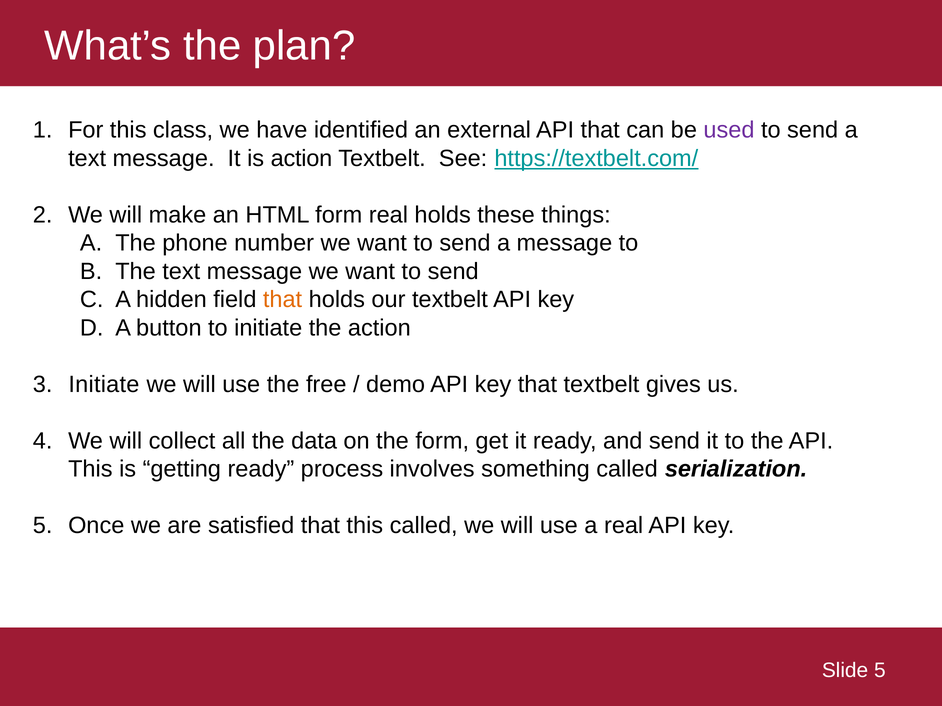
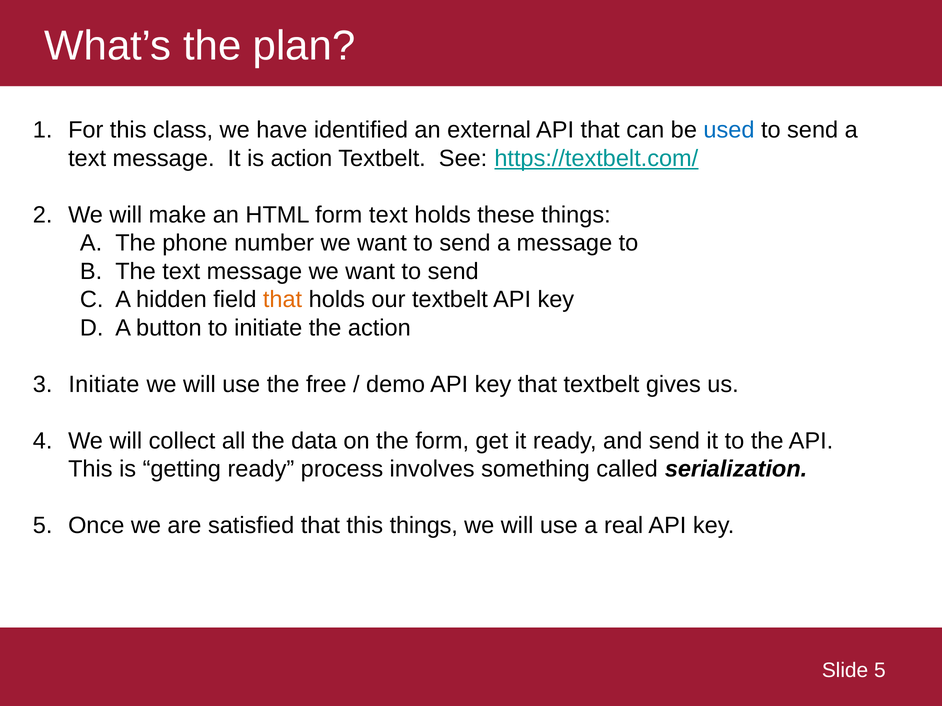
used colour: purple -> blue
form real: real -> text
this called: called -> things
